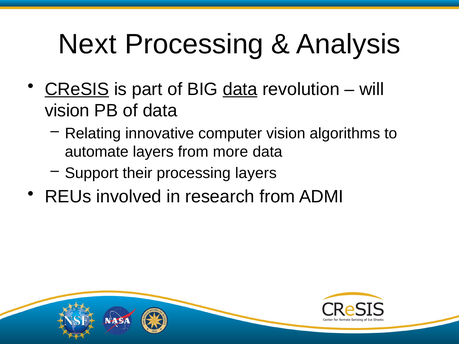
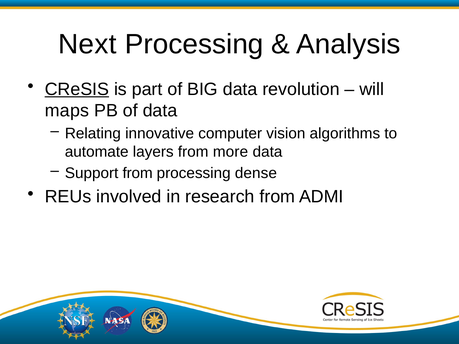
data at (240, 89) underline: present -> none
vision at (67, 111): vision -> maps
Support their: their -> from
processing layers: layers -> dense
